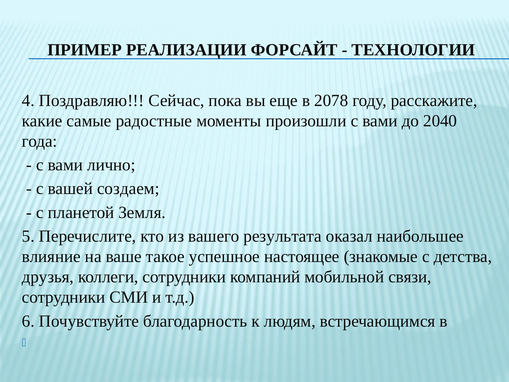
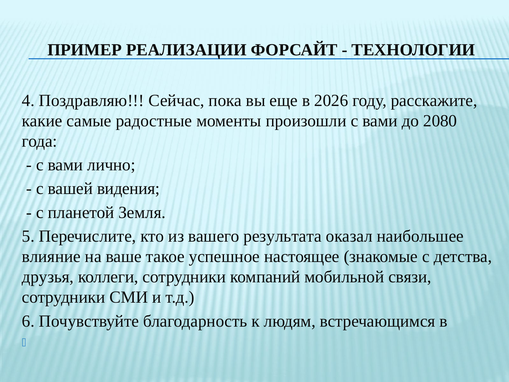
2078: 2078 -> 2026
2040: 2040 -> 2080
создаем: создаем -> видения
